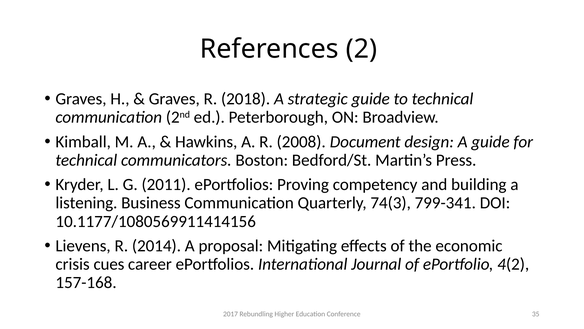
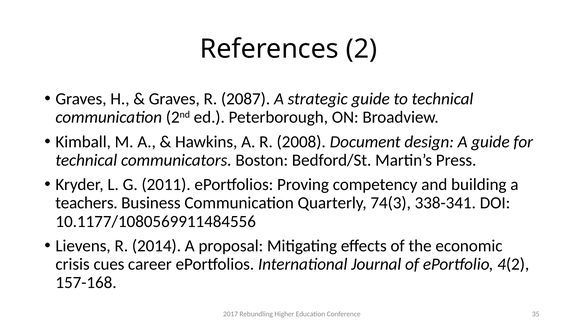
2018: 2018 -> 2087
listening: listening -> teachers
799-341: 799-341 -> 338-341
10.1177/1080569911414156: 10.1177/1080569911414156 -> 10.1177/1080569911484556
